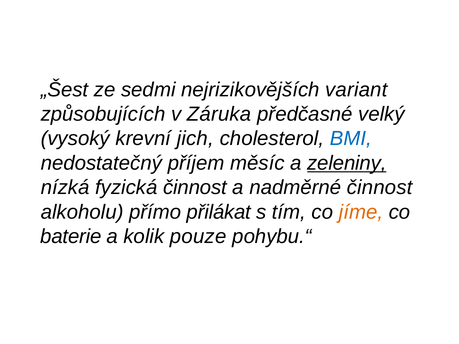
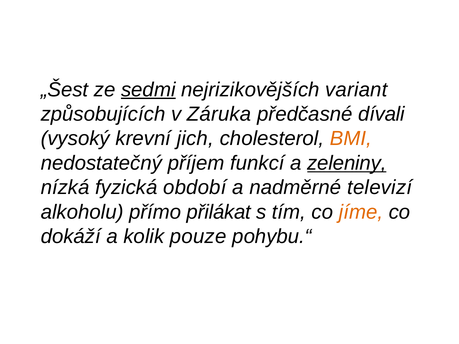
sedmi underline: none -> present
velký: velký -> dívali
BMI colour: blue -> orange
měsíc: měsíc -> funkcí
fyzická činnost: činnost -> období
nadměrné činnost: činnost -> televizí
baterie: baterie -> dokáží
